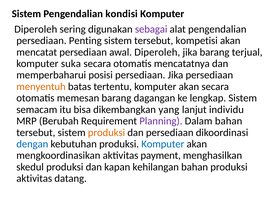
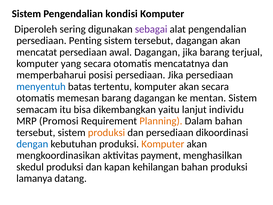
tersebut kompetisi: kompetisi -> dagangan
awal Diperoleh: Diperoleh -> Dagangan
suka: suka -> yang
menyentuh colour: orange -> blue
lengkap: lengkap -> mentan
yang: yang -> yaitu
Berubah: Berubah -> Promosi
Planning colour: purple -> orange
Komputer at (163, 144) colour: blue -> orange
aktivitas at (34, 178): aktivitas -> lamanya
